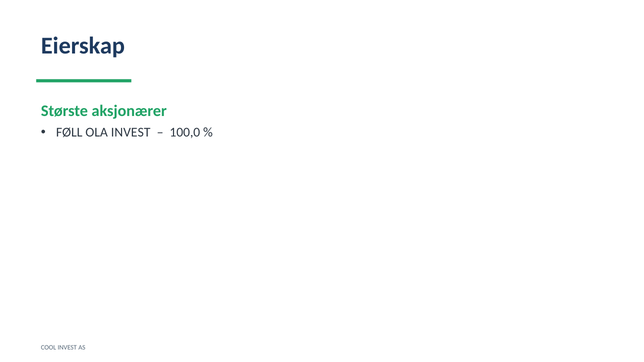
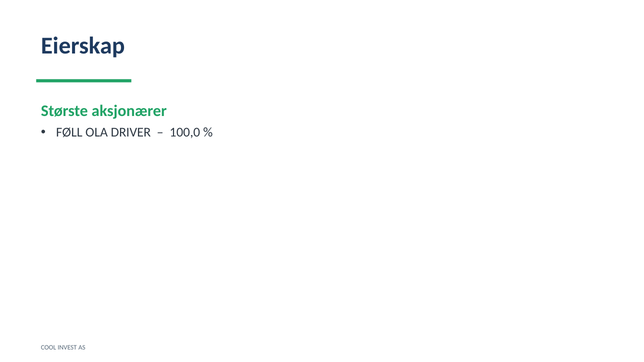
OLA INVEST: INVEST -> DRIVER
